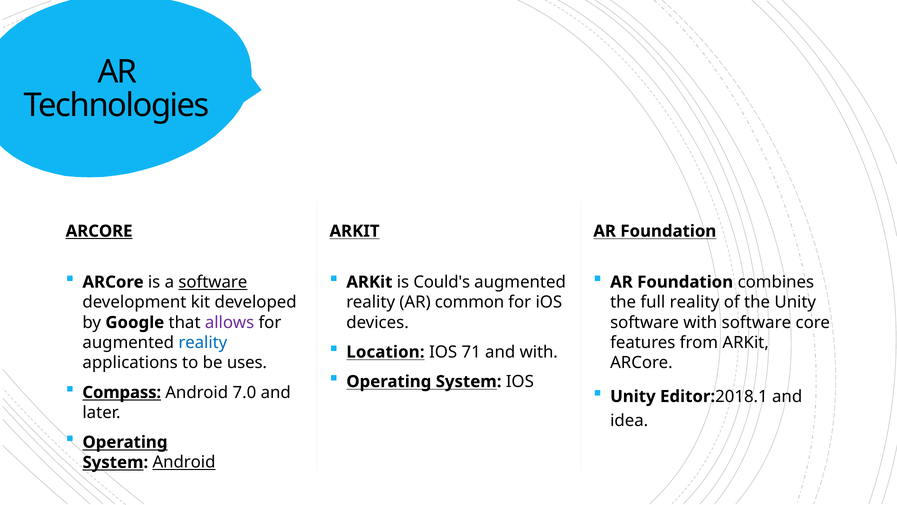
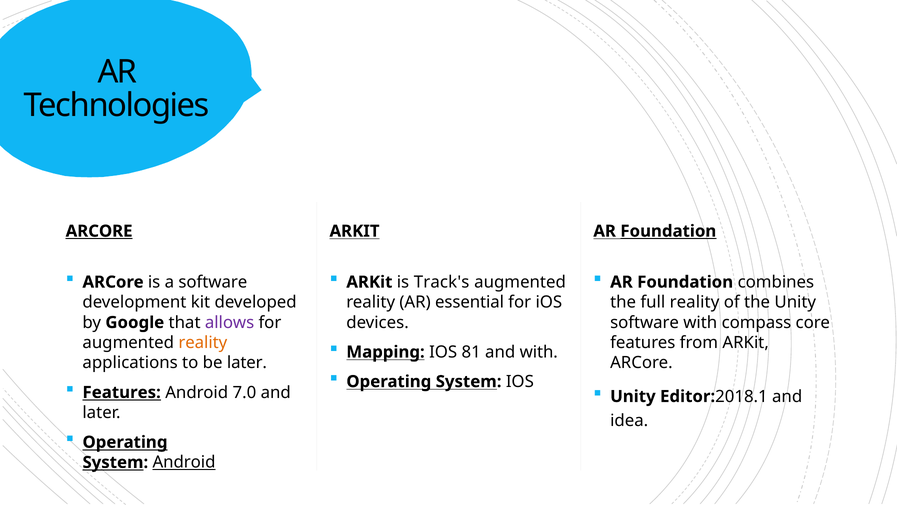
Foundation at (668, 231) underline: none -> present
software at (213, 282) underline: present -> none
Could's: Could's -> Track's
common: common -> essential
with software: software -> compass
reality at (203, 342) colour: blue -> orange
Location: Location -> Mapping
71: 71 -> 81
be uses: uses -> later
Compass at (122, 392): Compass -> Features
